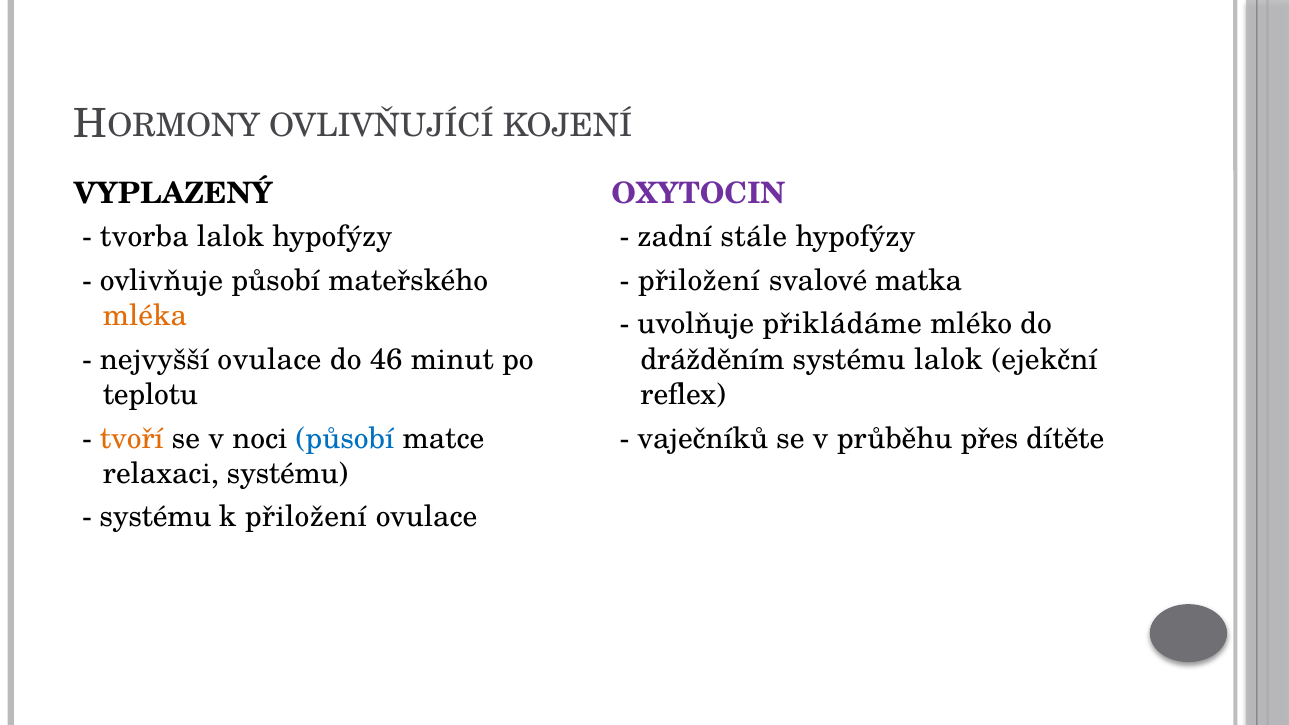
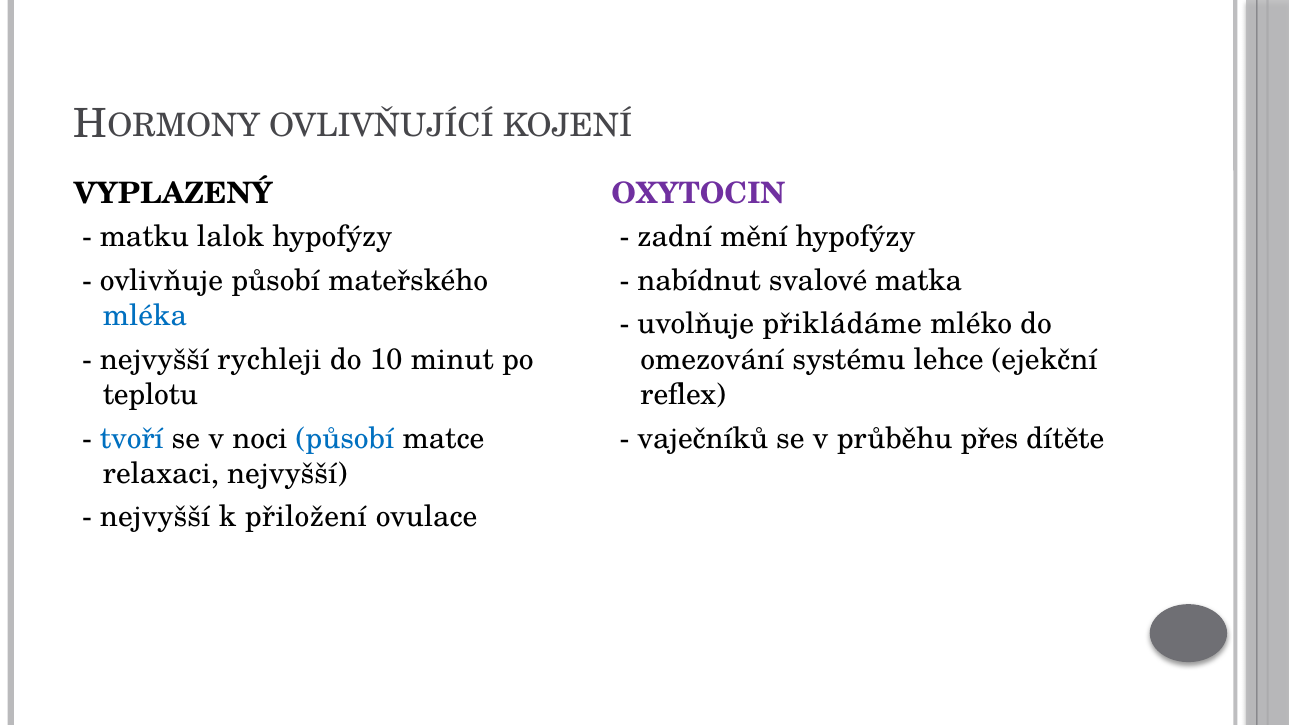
tvorba: tvorba -> matku
stále: stále -> mění
přiložení at (699, 281): přiložení -> nabídnut
mléka colour: orange -> blue
nejvyšší ovulace: ovulace -> rychleji
46: 46 -> 10
drážděním: drážděním -> omezování
systému lalok: lalok -> lehce
tvoří colour: orange -> blue
relaxaci systému: systému -> nejvyšší
systému at (155, 517): systému -> nejvyšší
